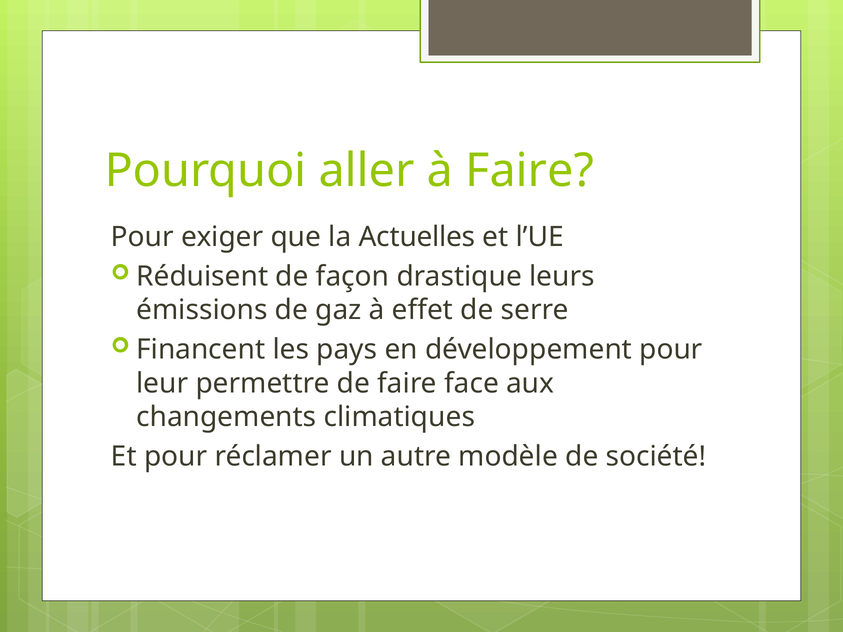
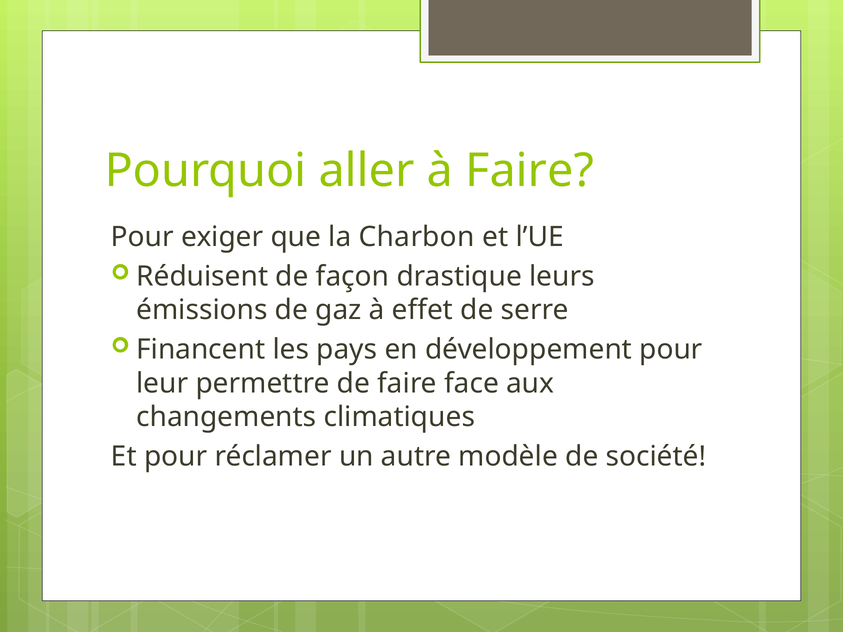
Actuelles: Actuelles -> Charbon
